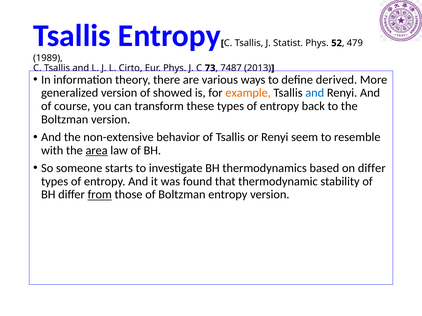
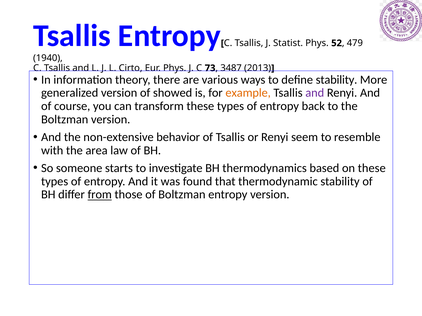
1989: 1989 -> 1940
7487: 7487 -> 3487
define derived: derived -> stability
and at (315, 93) colour: blue -> purple
area underline: present -> none
on differ: differ -> these
